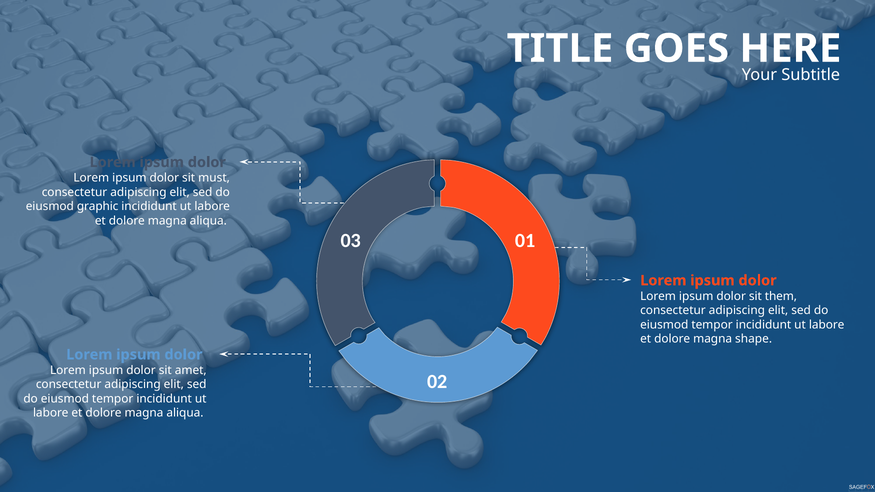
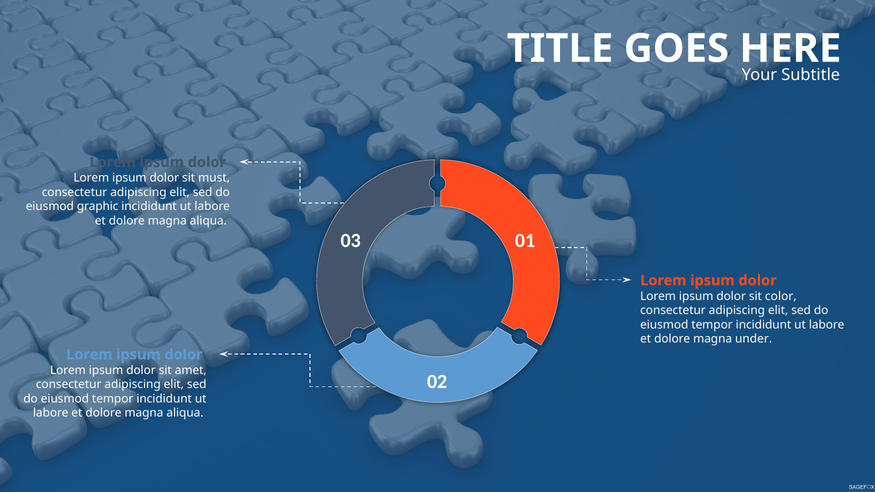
them: them -> color
shape: shape -> under
